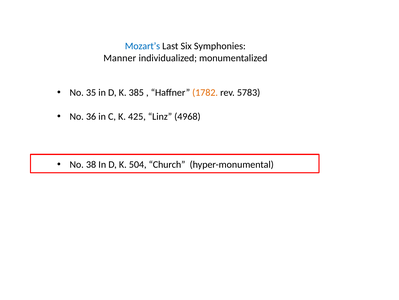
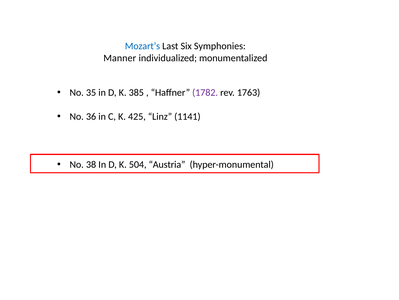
1782 colour: orange -> purple
5783: 5783 -> 1763
4968: 4968 -> 1141
Church: Church -> Austria
